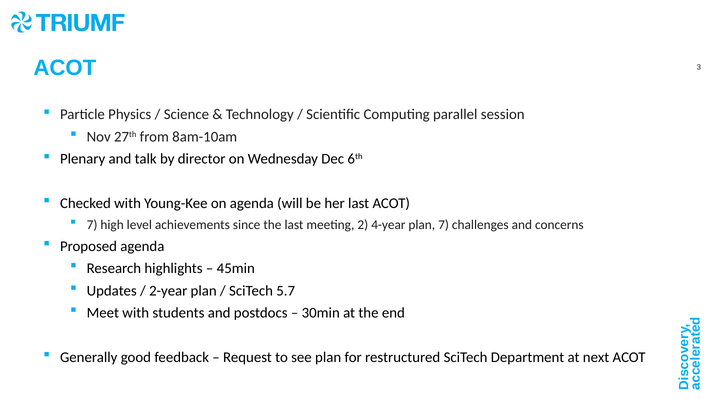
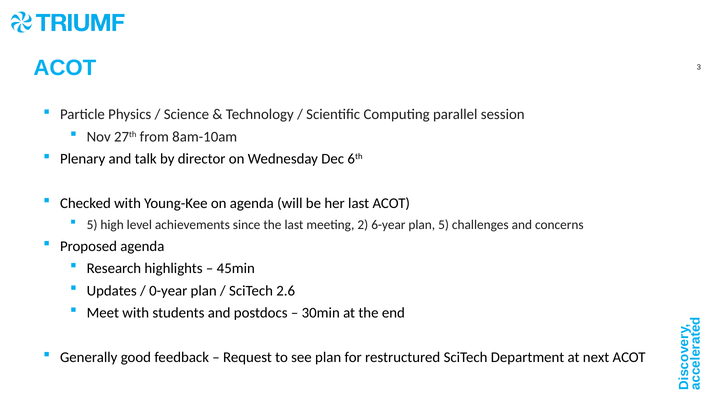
7 at (92, 225): 7 -> 5
4-year: 4-year -> 6-year
plan 7: 7 -> 5
2-year: 2-year -> 0-year
5.7: 5.7 -> 2.6
